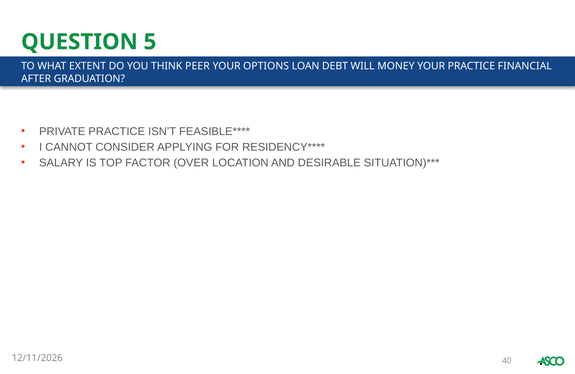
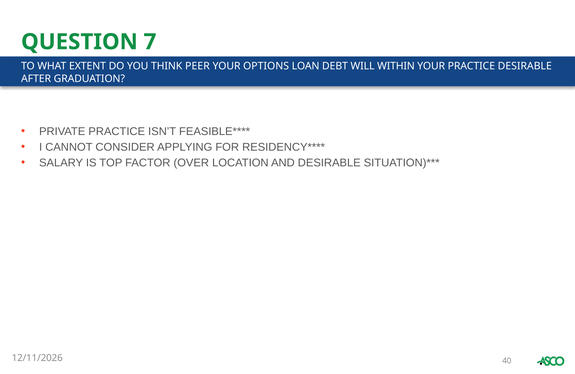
5: 5 -> 7
MONEY: MONEY -> WITHIN
PRACTICE FINANCIAL: FINANCIAL -> DESIRABLE
